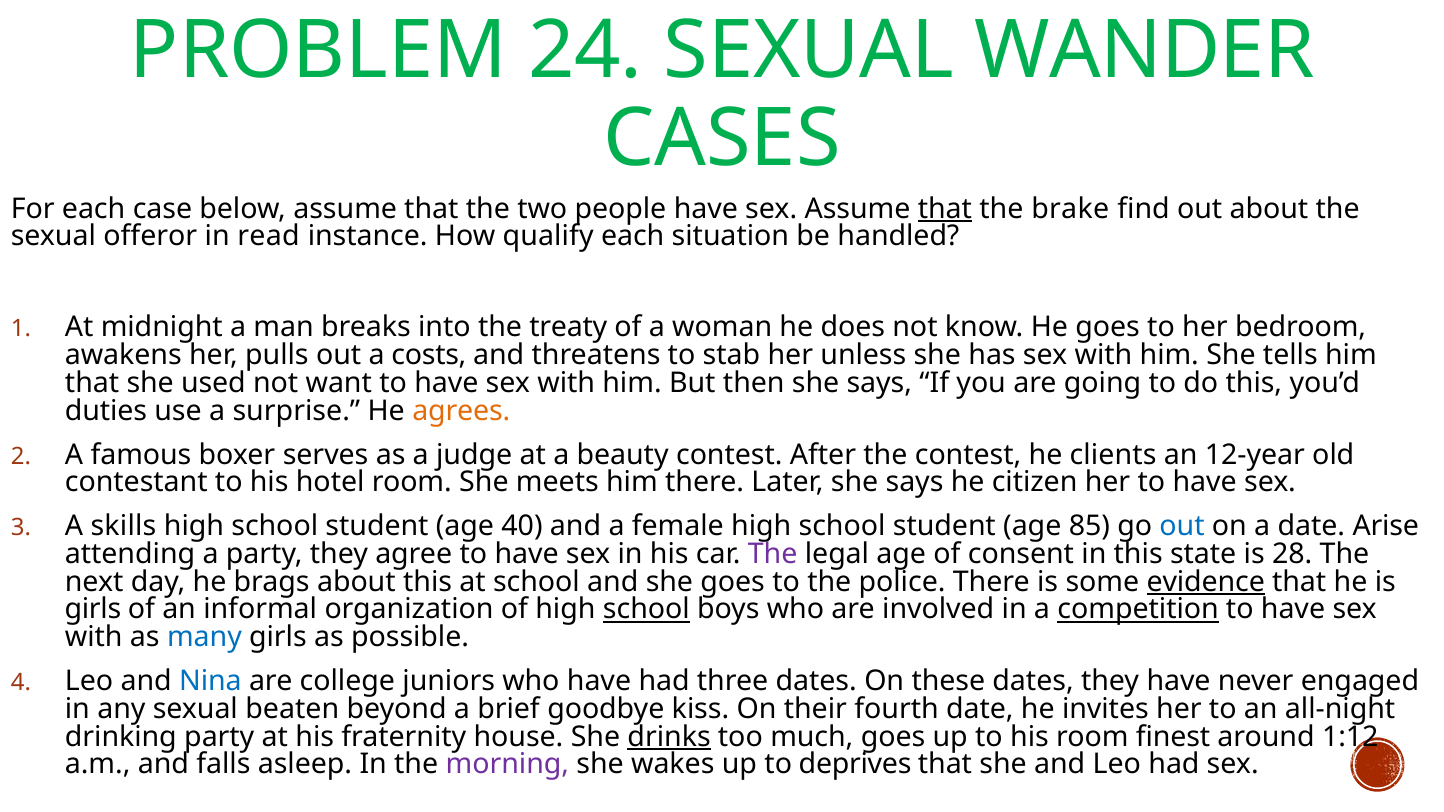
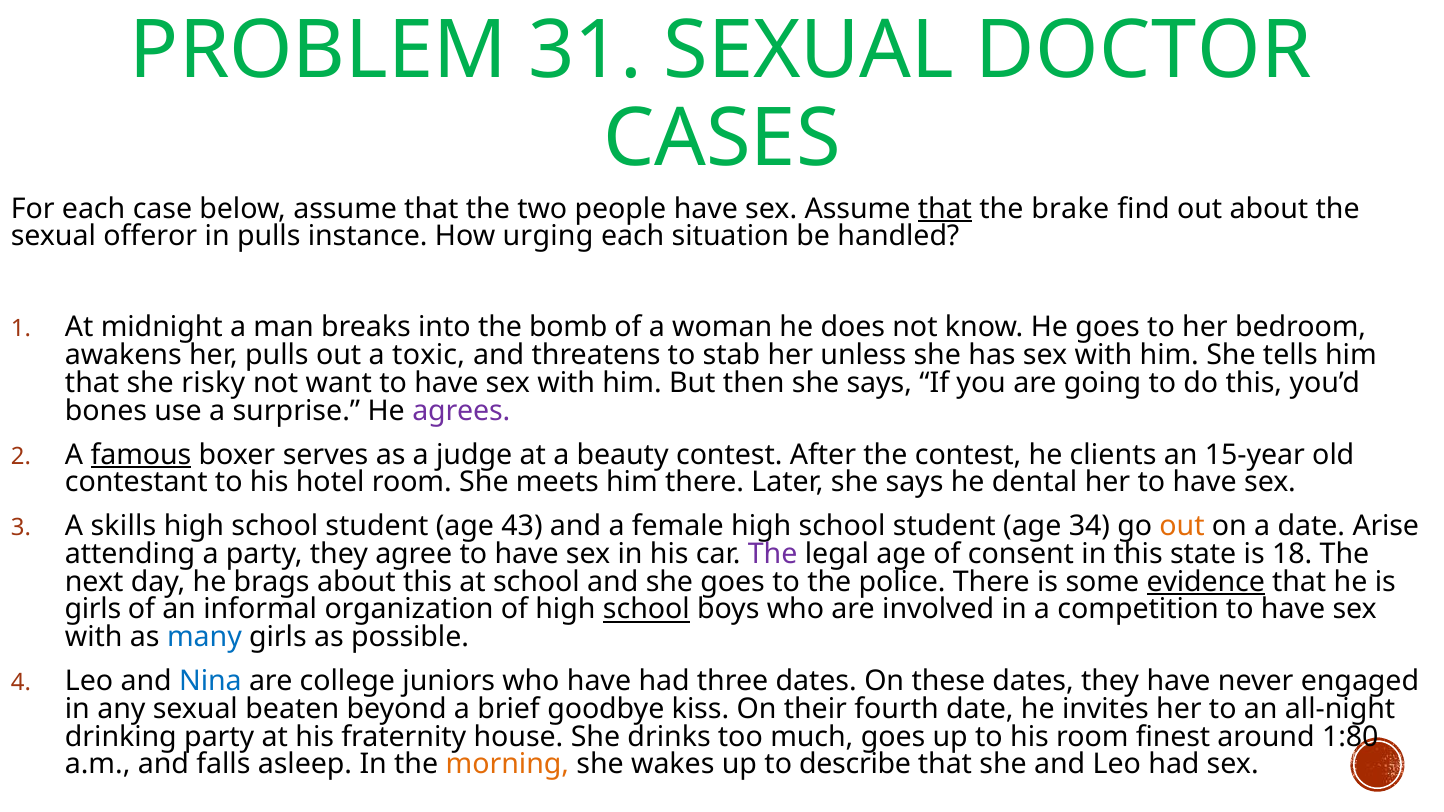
24: 24 -> 31
WANDER: WANDER -> DOCTOR
in read: read -> pulls
qualify: qualify -> urging
treaty: treaty -> bomb
costs: costs -> toxic
used: used -> risky
duties: duties -> bones
agrees colour: orange -> purple
famous underline: none -> present
12-year: 12-year -> 15-year
citizen: citizen -> dental
40: 40 -> 43
85: 85 -> 34
out at (1182, 526) colour: blue -> orange
28: 28 -> 18
competition underline: present -> none
drinks underline: present -> none
1:12: 1:12 -> 1:80
morning colour: purple -> orange
deprives: deprives -> describe
